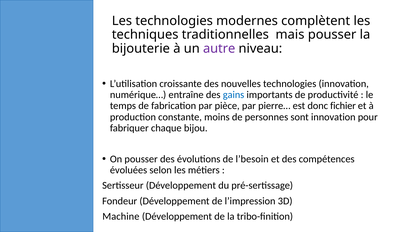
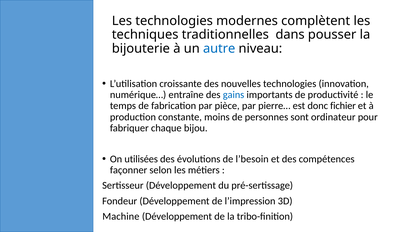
mais: mais -> dans
autre colour: purple -> blue
sont innovation: innovation -> ordinateur
On pousser: pousser -> utilisées
évoluées: évoluées -> façonner
